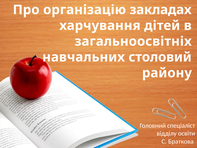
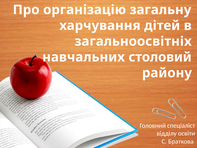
закладах: закладах -> загальну
